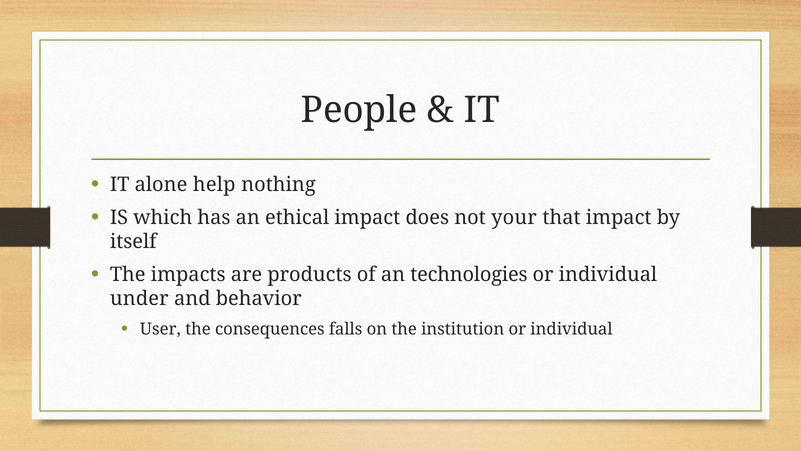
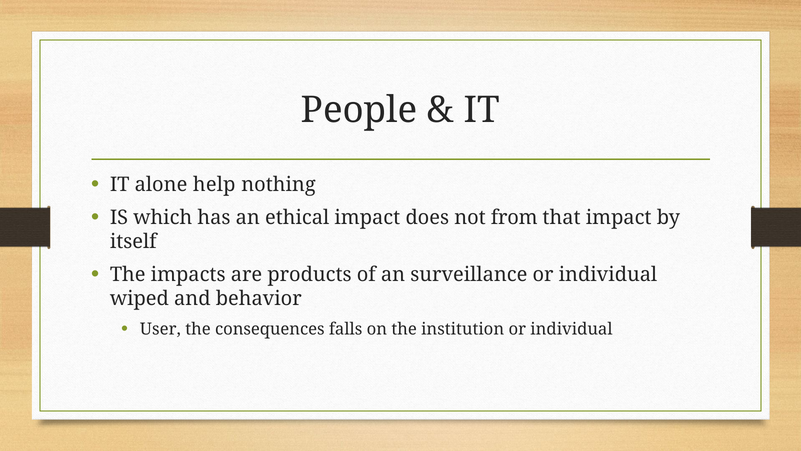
your: your -> from
technologies: technologies -> surveillance
under: under -> wiped
